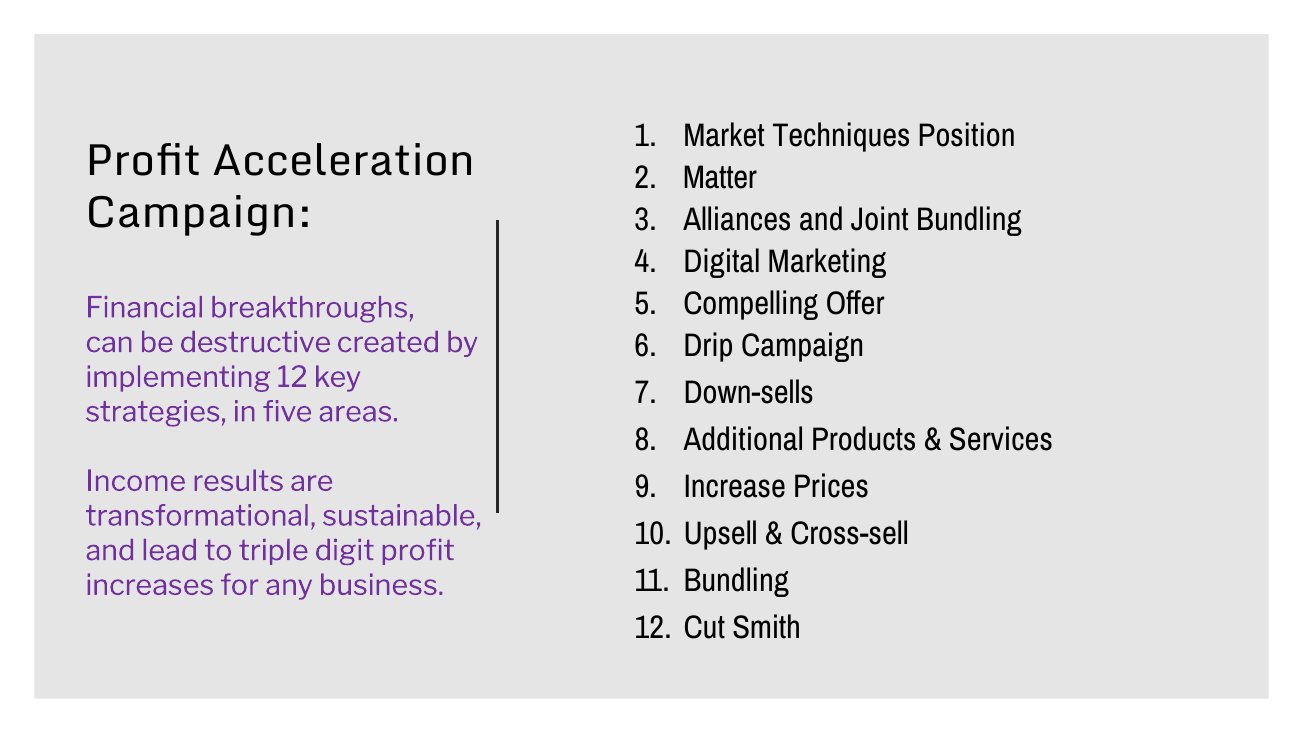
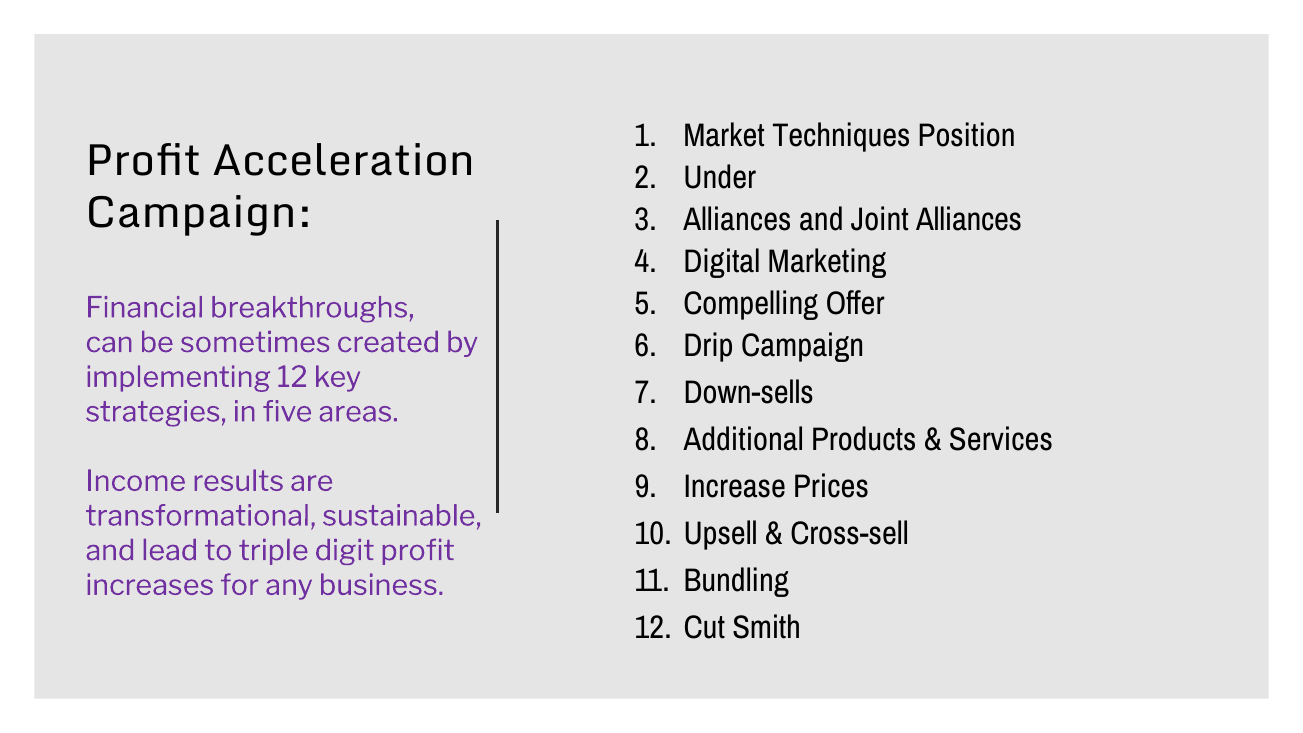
Matter: Matter -> Under
Joint Bundling: Bundling -> Alliances
destructive: destructive -> sometimes
